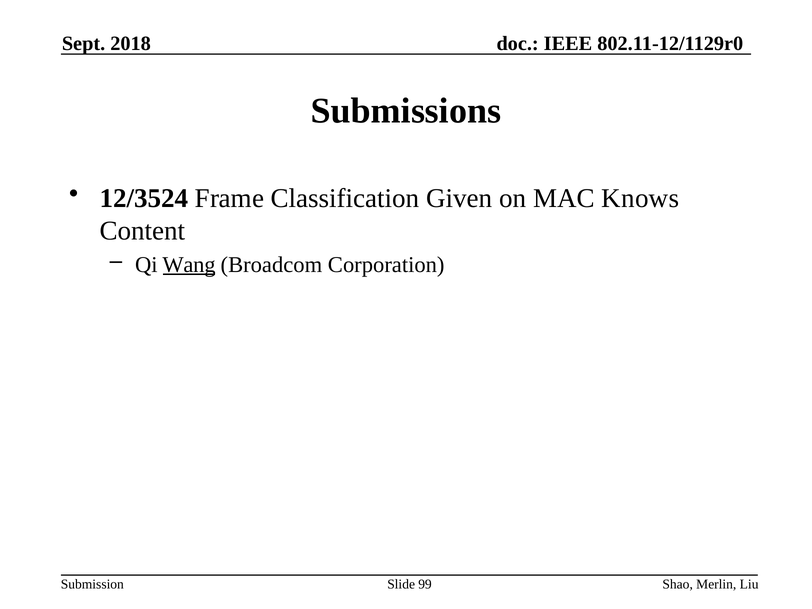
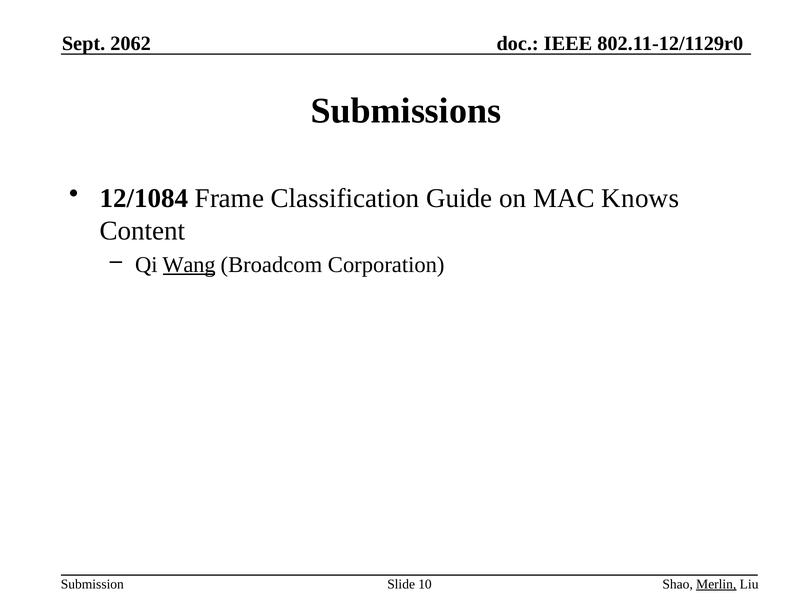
2018: 2018 -> 2062
12/3524: 12/3524 -> 12/1084
Given: Given -> Guide
Merlin underline: none -> present
99: 99 -> 10
